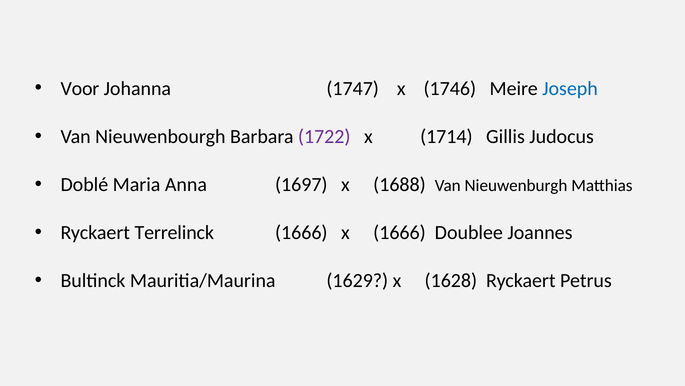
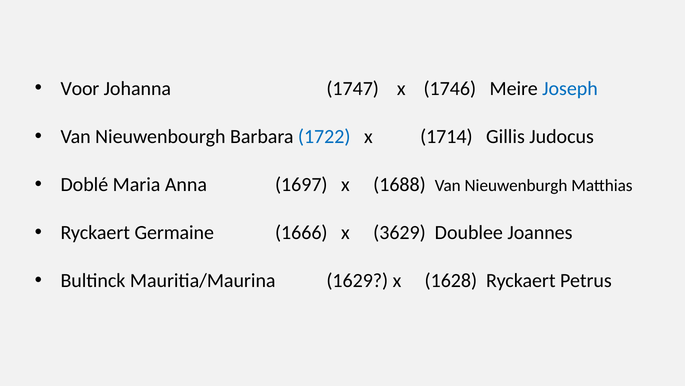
1722 colour: purple -> blue
Terrelinck: Terrelinck -> Germaine
x 1666: 1666 -> 3629
